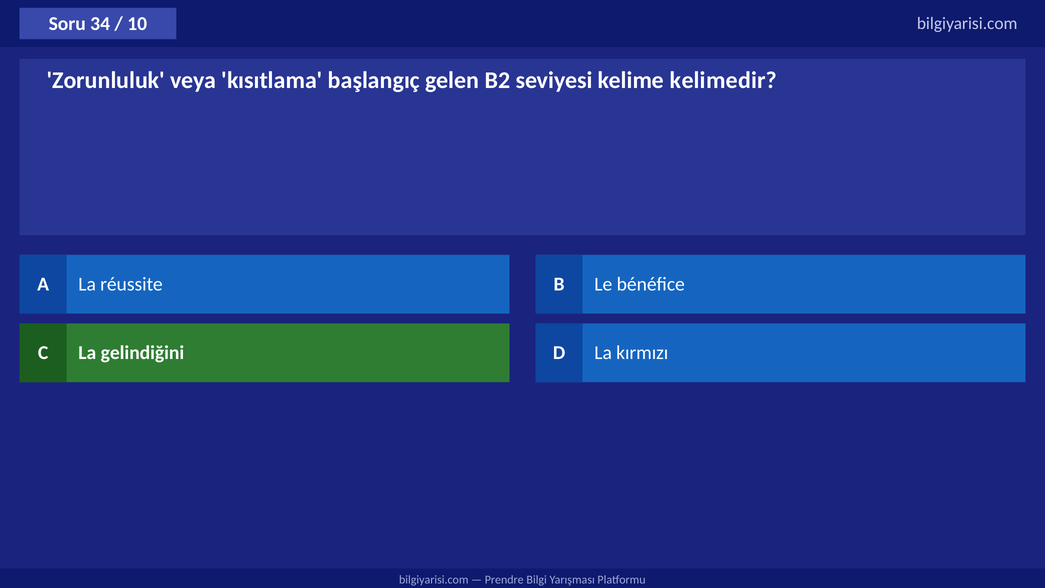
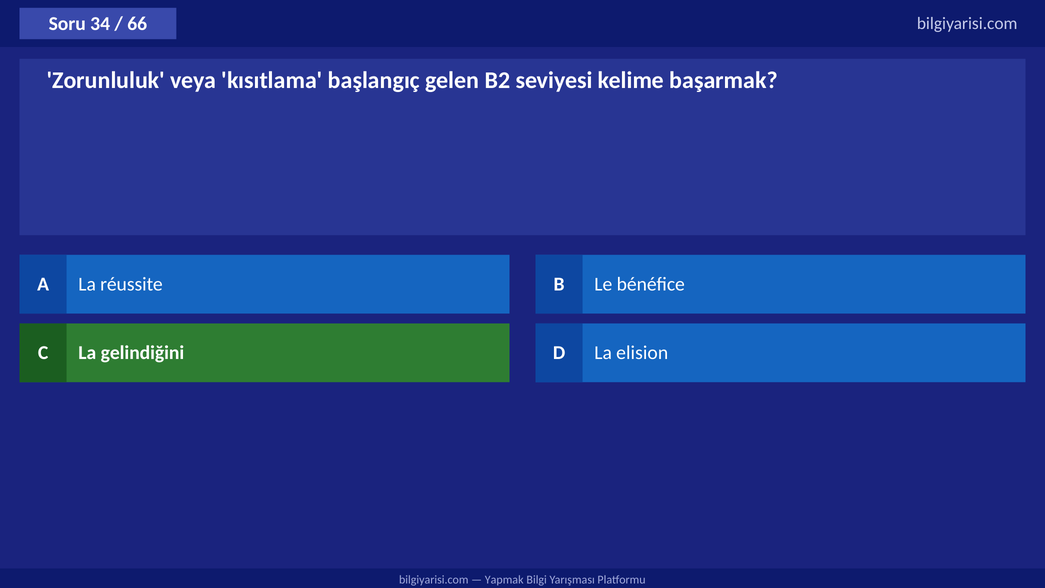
10: 10 -> 66
kelimedir: kelimedir -> başarmak
kırmızı: kırmızı -> elision
Prendre: Prendre -> Yapmak
